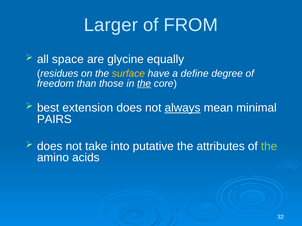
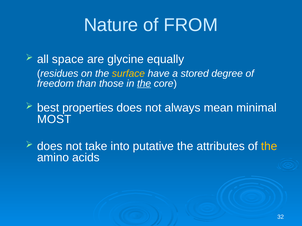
Larger: Larger -> Nature
define: define -> stored
extension: extension -> properties
always underline: present -> none
PAIRS: PAIRS -> MOST
the at (269, 147) colour: light green -> yellow
